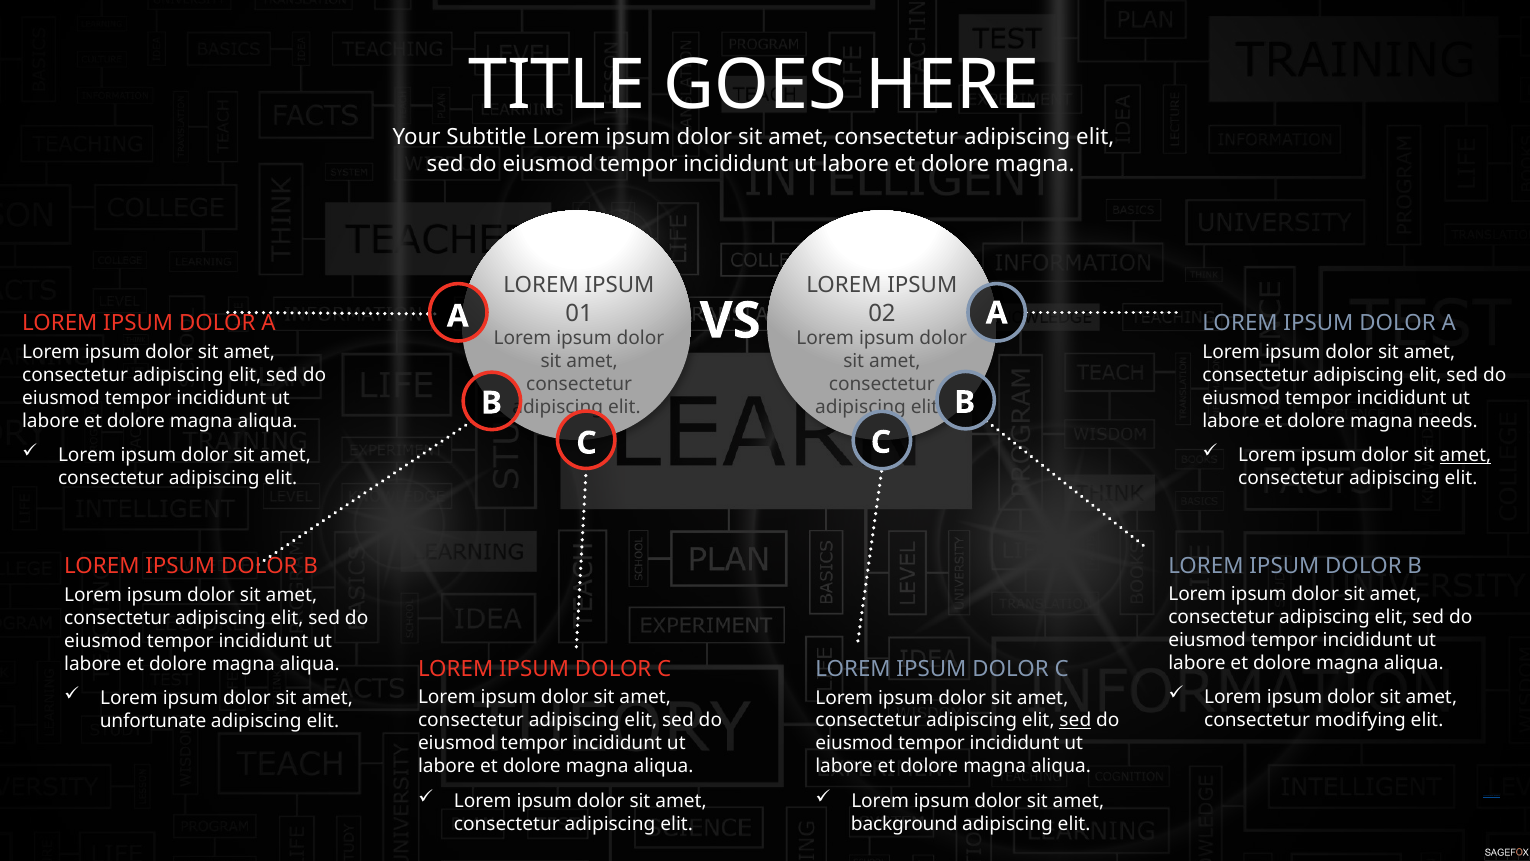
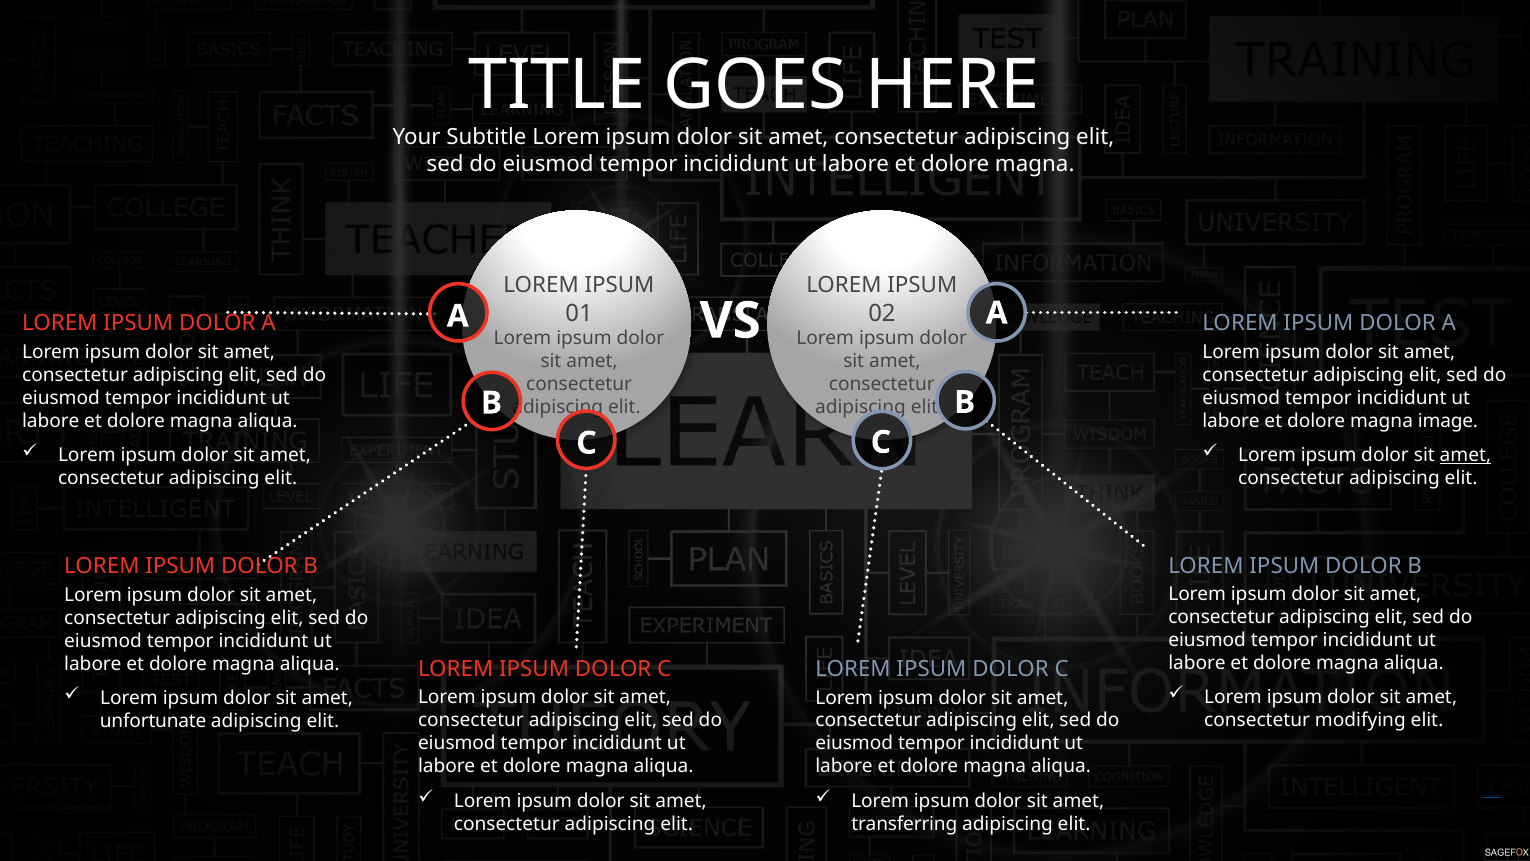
needs: needs -> image
sed at (1075, 720) underline: present -> none
background: background -> transferring
